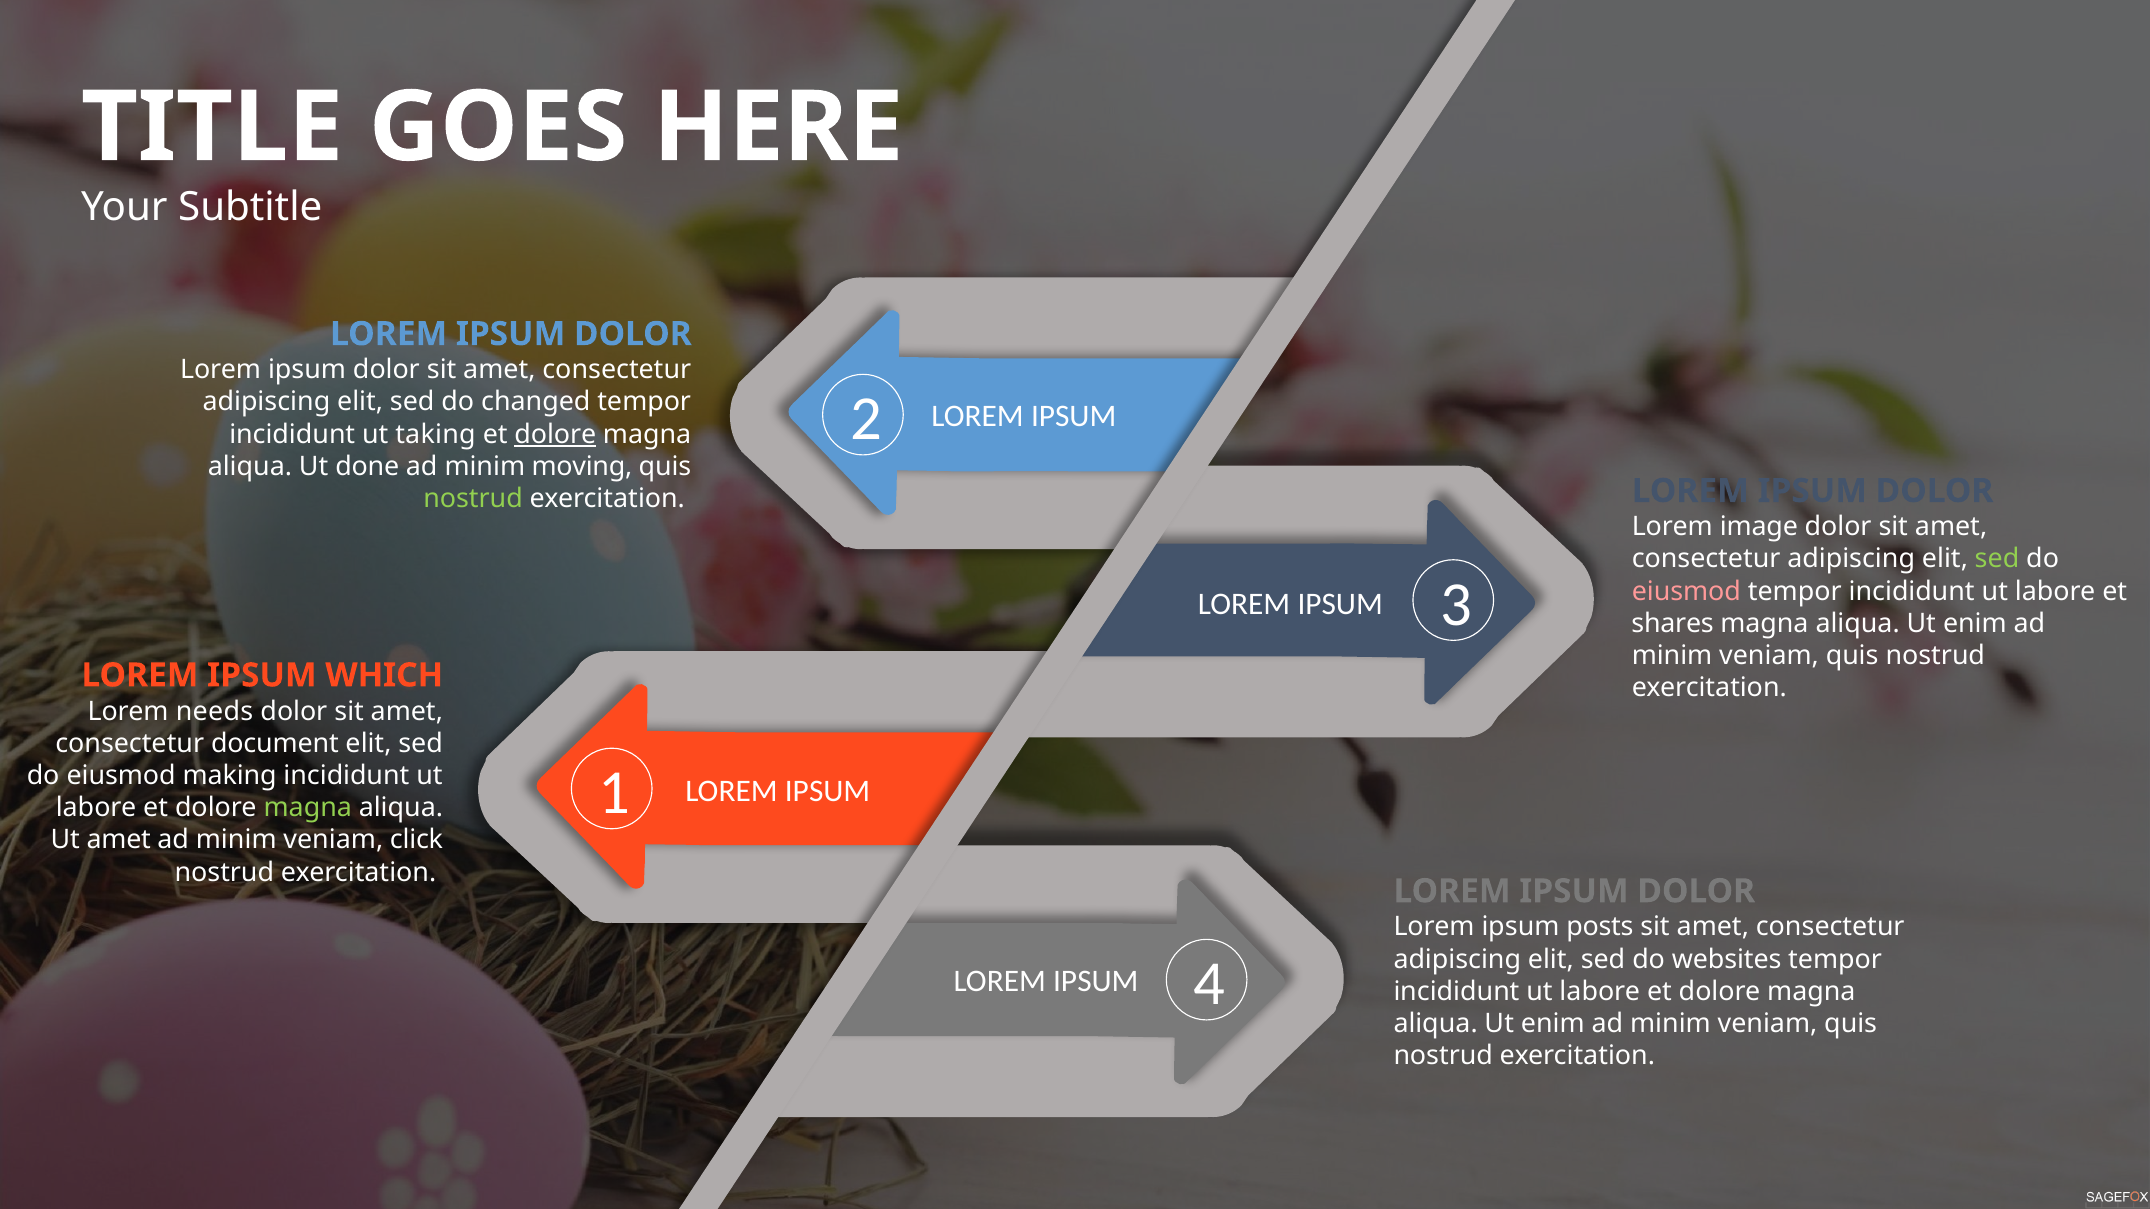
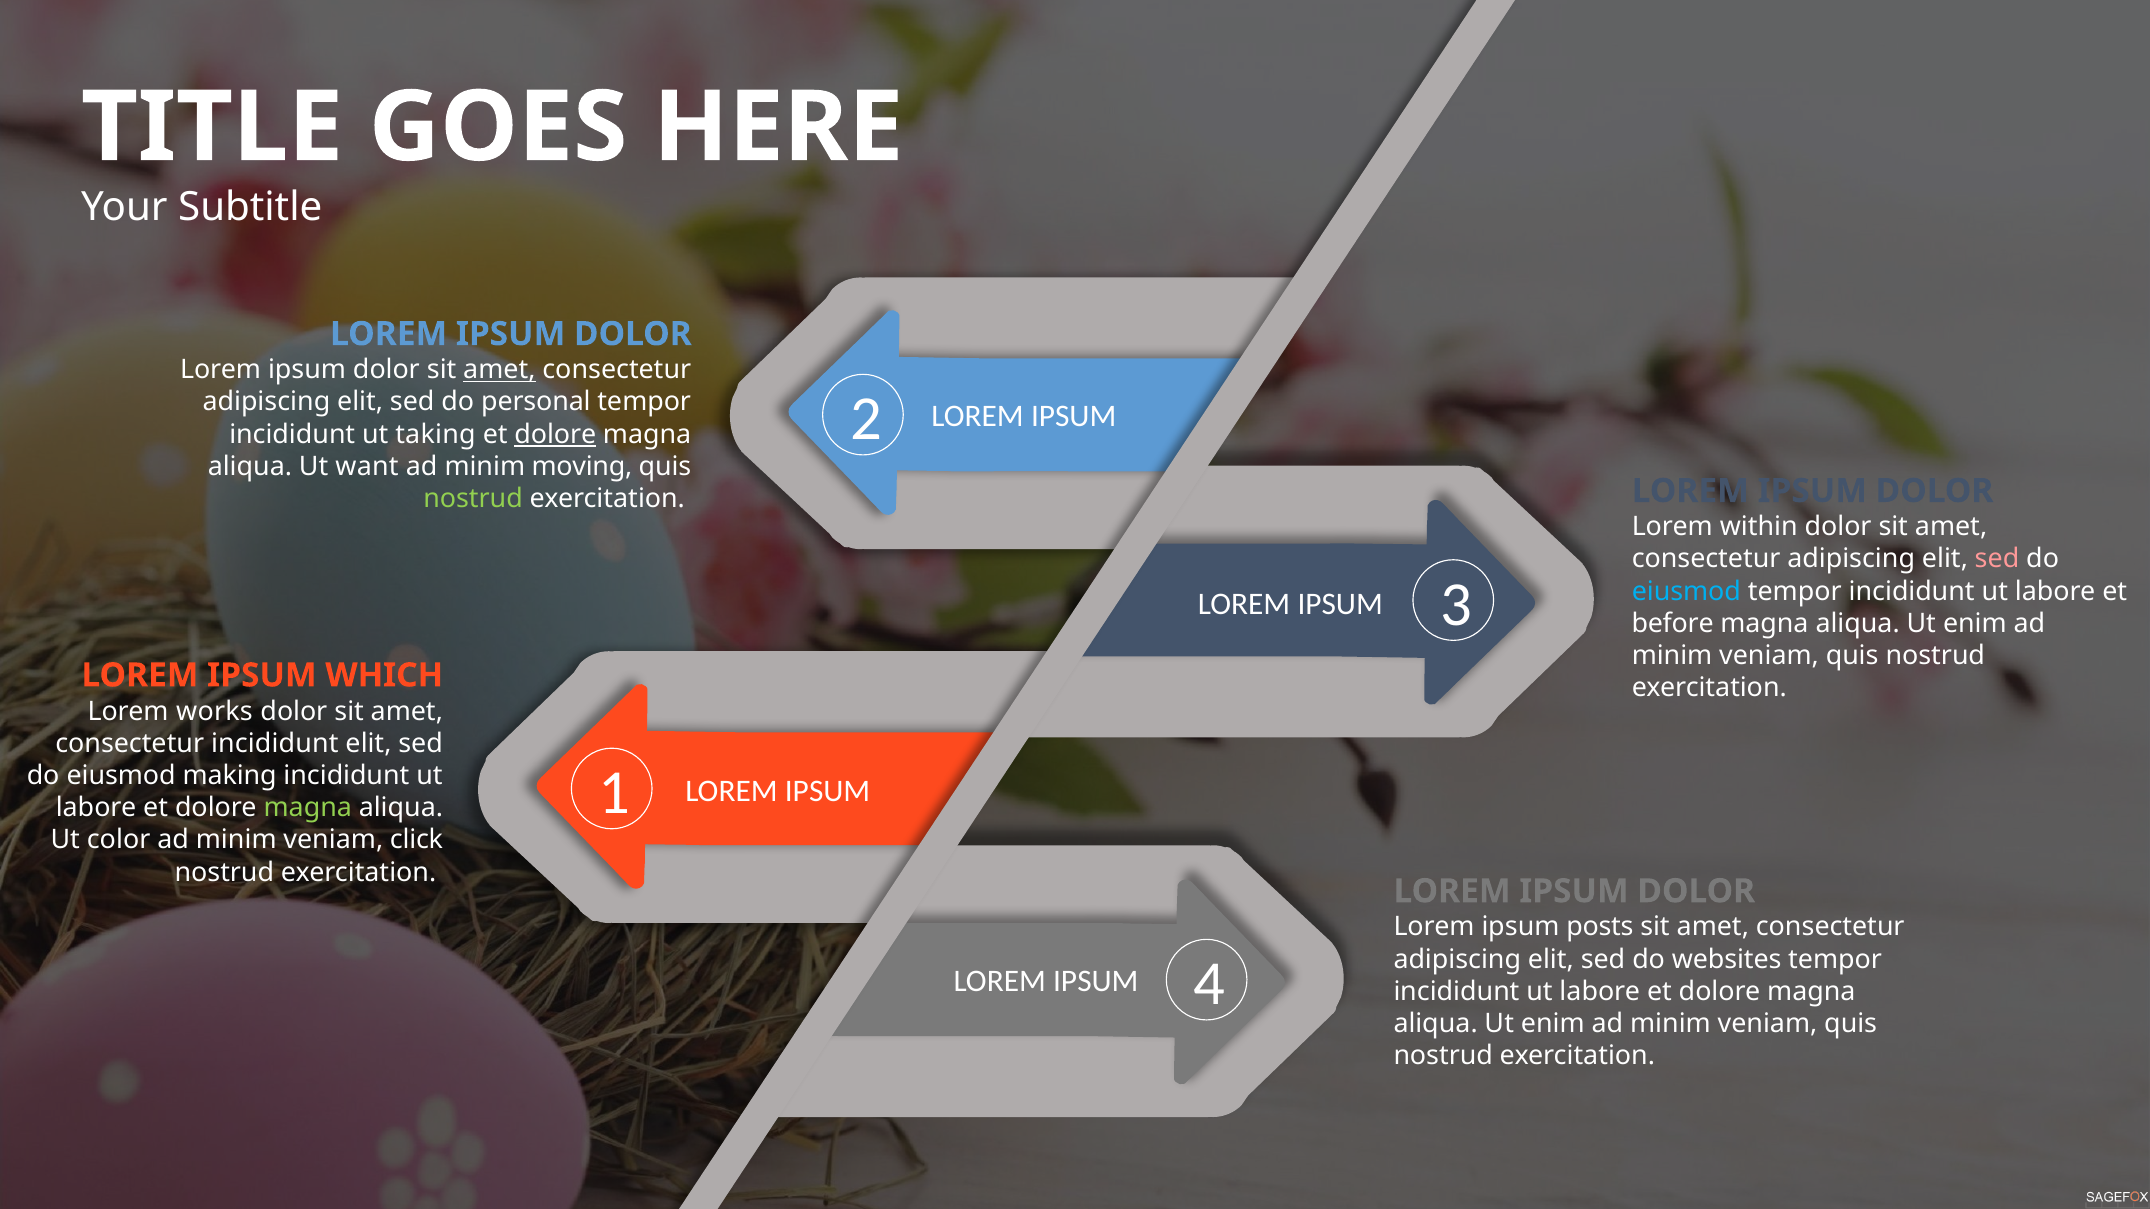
amet at (499, 370) underline: none -> present
changed: changed -> personal
done: done -> want
image: image -> within
sed at (1997, 559) colour: light green -> pink
eiusmod at (1686, 591) colour: pink -> light blue
shares: shares -> before
needs: needs -> works
consectetur document: document -> incididunt
Ut amet: amet -> color
